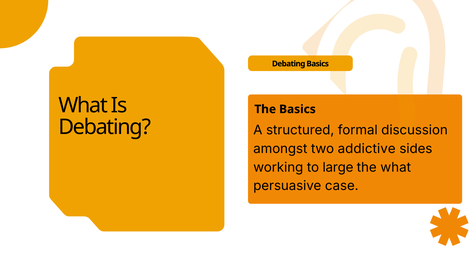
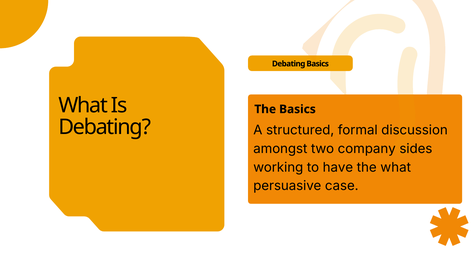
addictive: addictive -> company
large: large -> have
